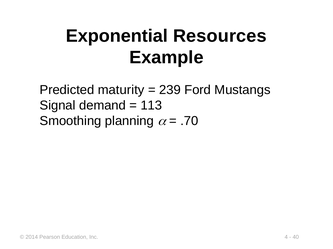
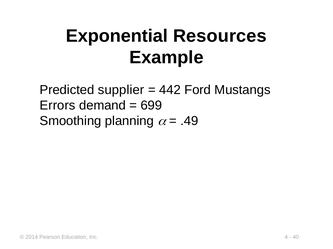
maturity: maturity -> supplier
239: 239 -> 442
Signal: Signal -> Errors
113: 113 -> 699
.70: .70 -> .49
